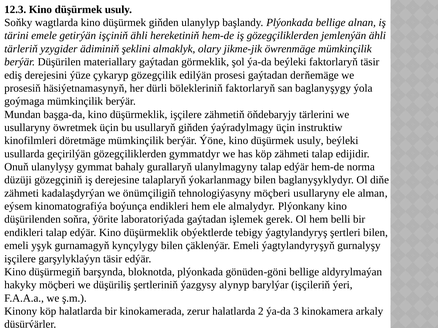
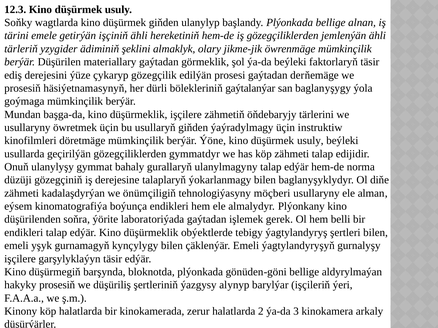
bölekleriniň faktorlaryň: faktorlaryň -> gaýtalanýar
hakyky möçberi: möçberi -> prosesiň
